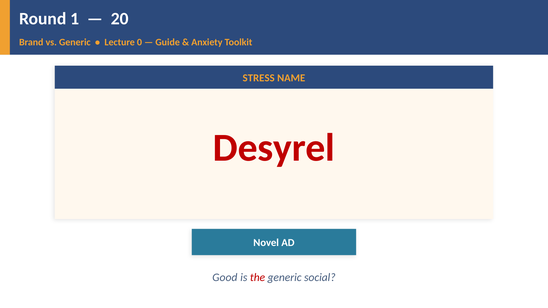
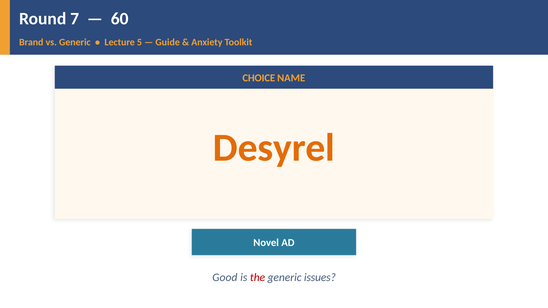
1: 1 -> 7
20: 20 -> 60
0: 0 -> 5
STRESS: STRESS -> CHOICE
Desyrel colour: red -> orange
social: social -> issues
